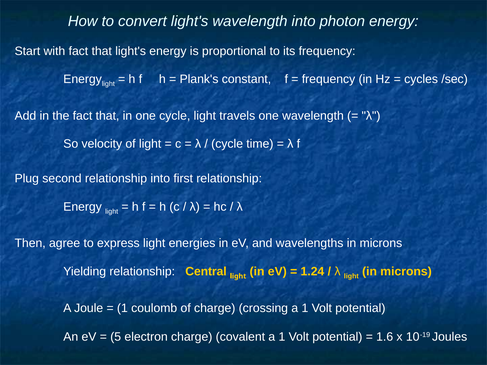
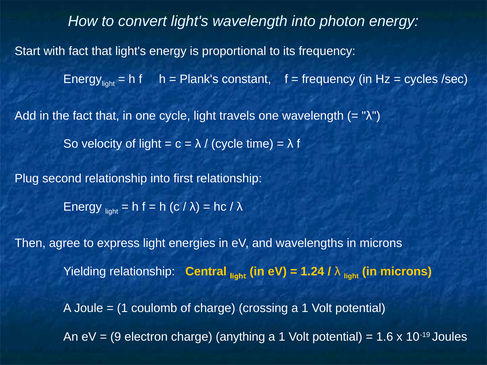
5: 5 -> 9
covalent: covalent -> anything
